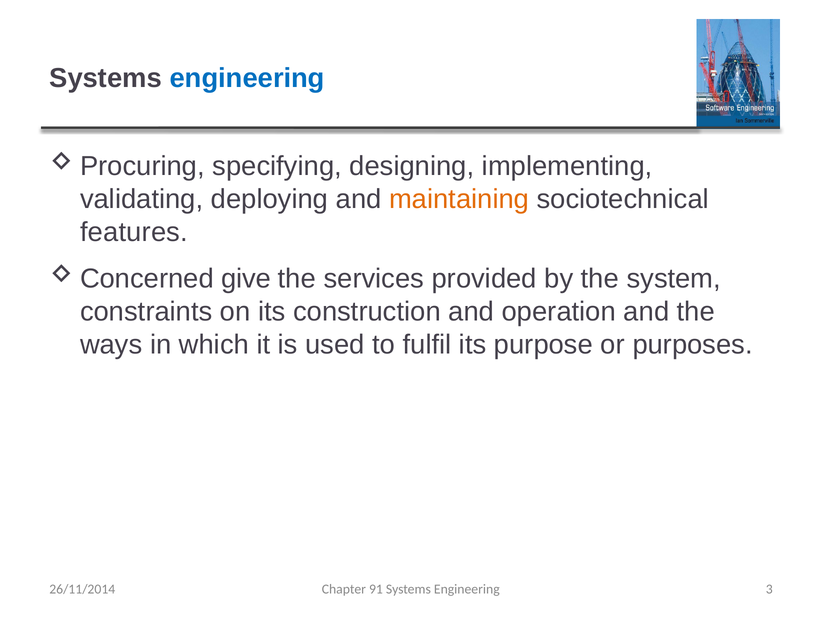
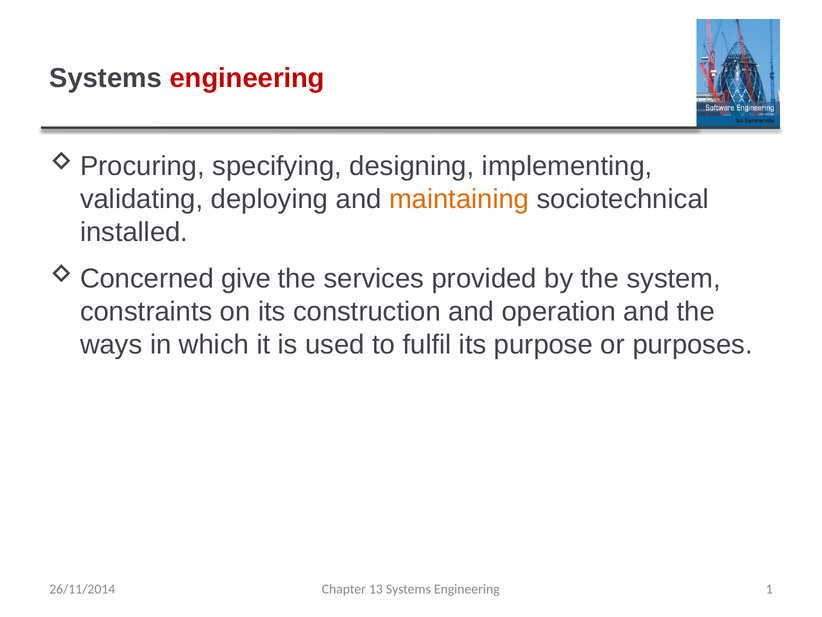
engineering at (247, 78) colour: blue -> red
features: features -> installed
91: 91 -> 13
3: 3 -> 1
